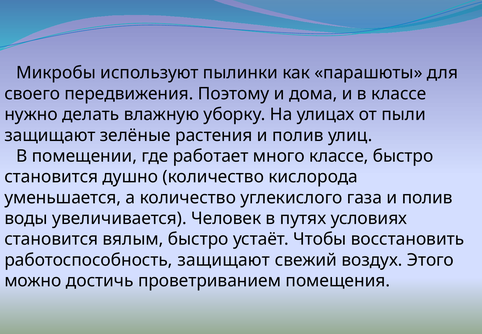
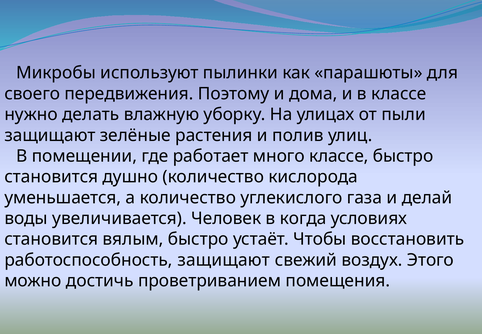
газа и полив: полив -> делай
путях: путях -> когда
